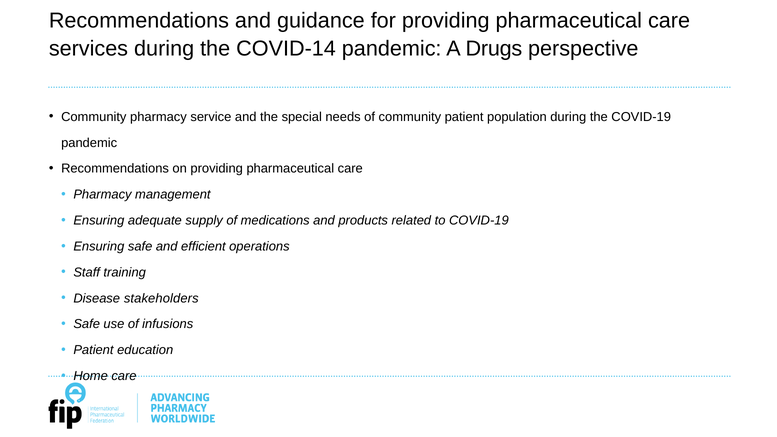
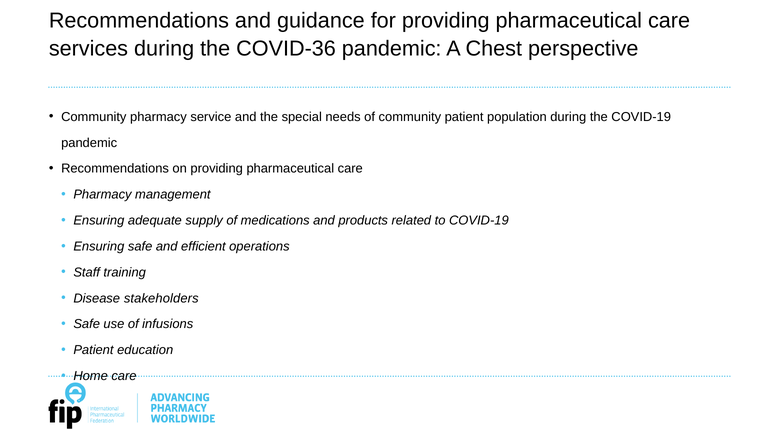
COVID-14: COVID-14 -> COVID-36
Drugs: Drugs -> Chest
